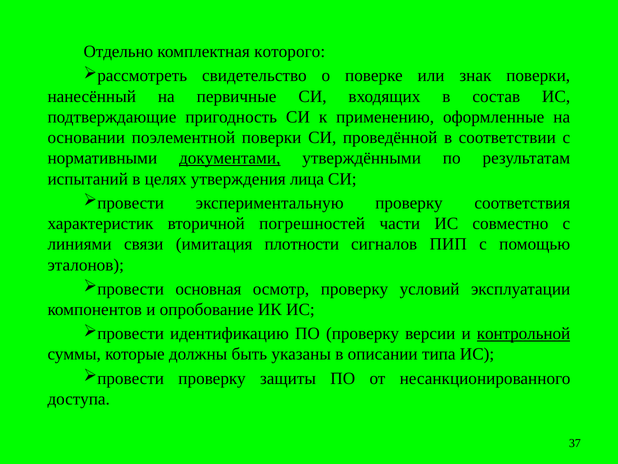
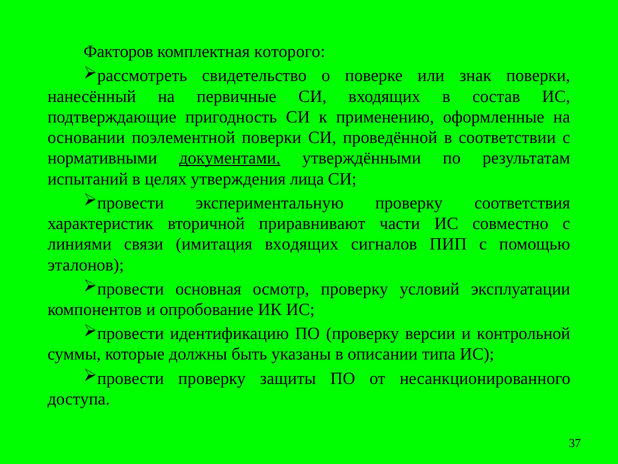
Отдельно: Отдельно -> Факторов
погрешностей: погрешностей -> приравнивают
имитация плотности: плотности -> входящих
контрольной underline: present -> none
